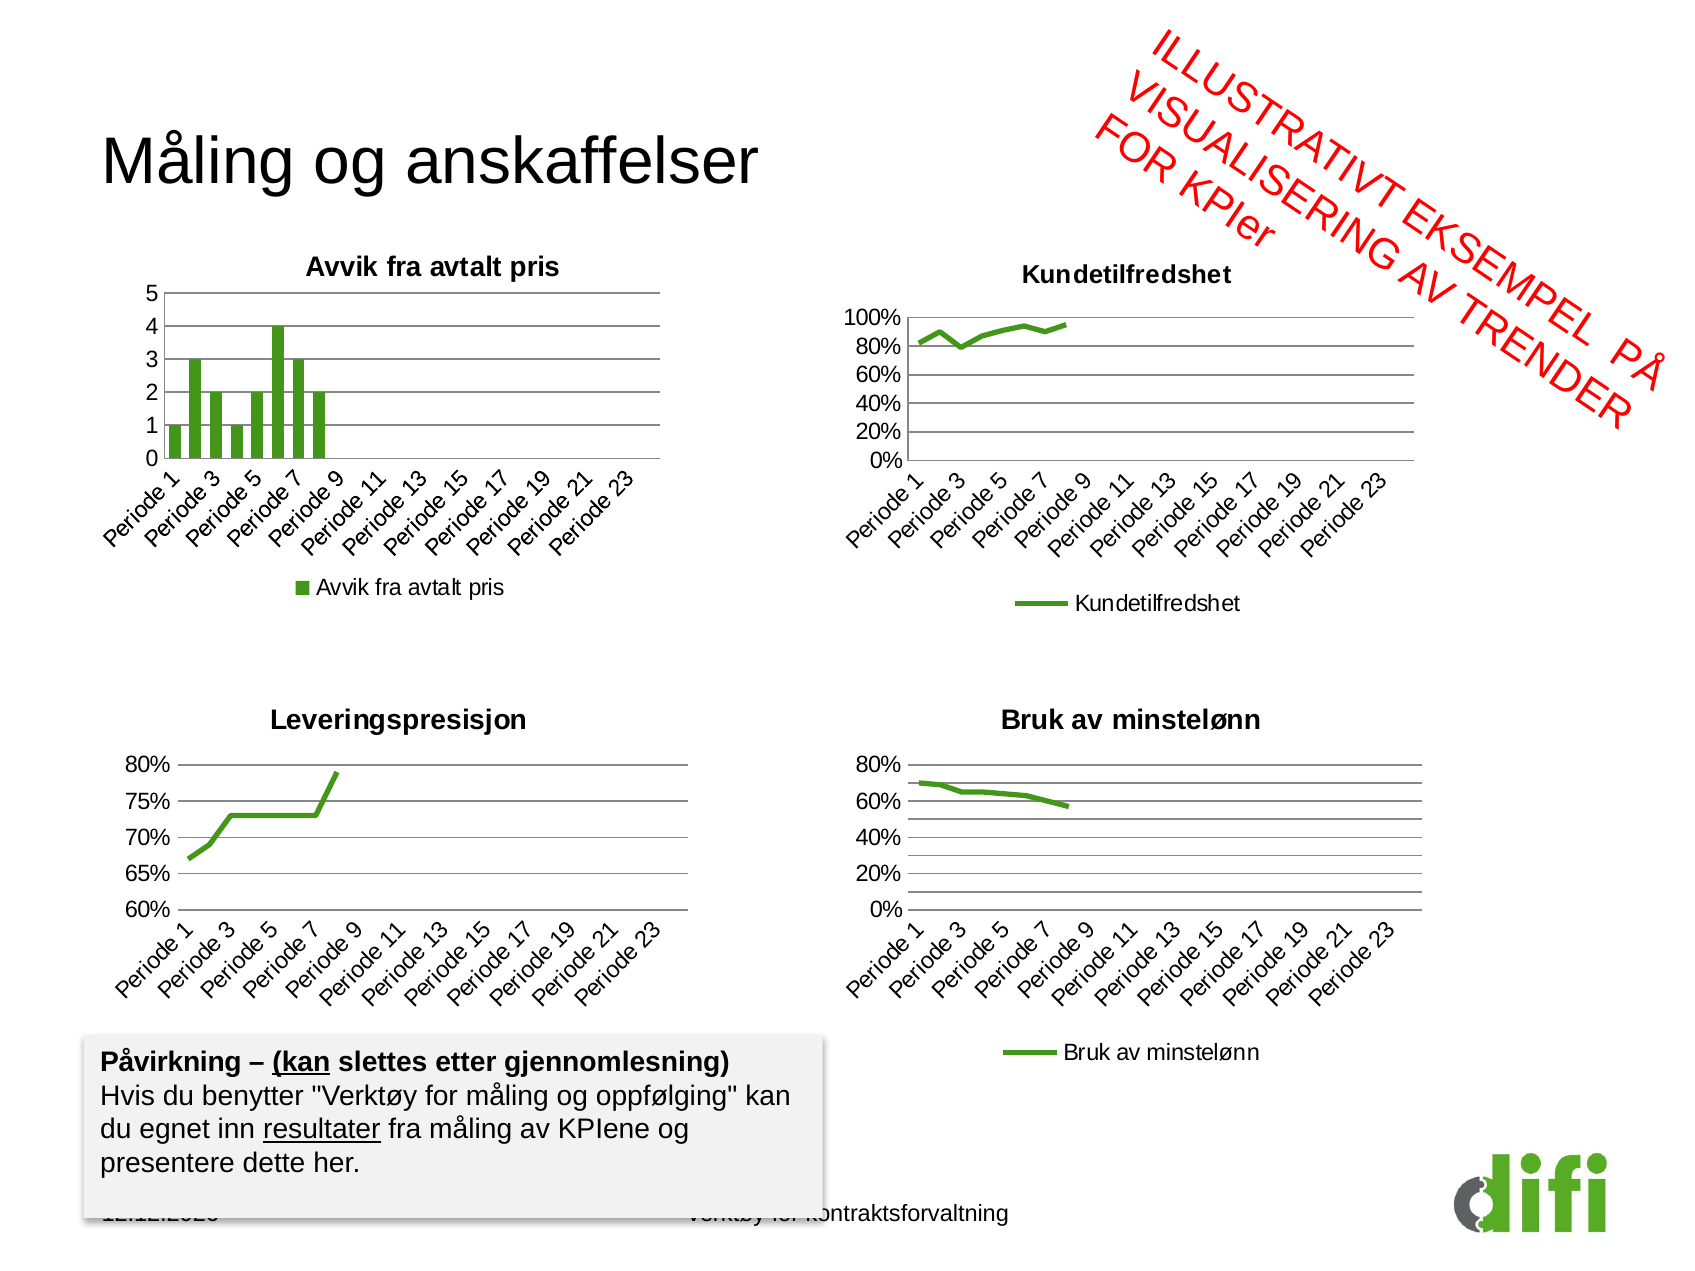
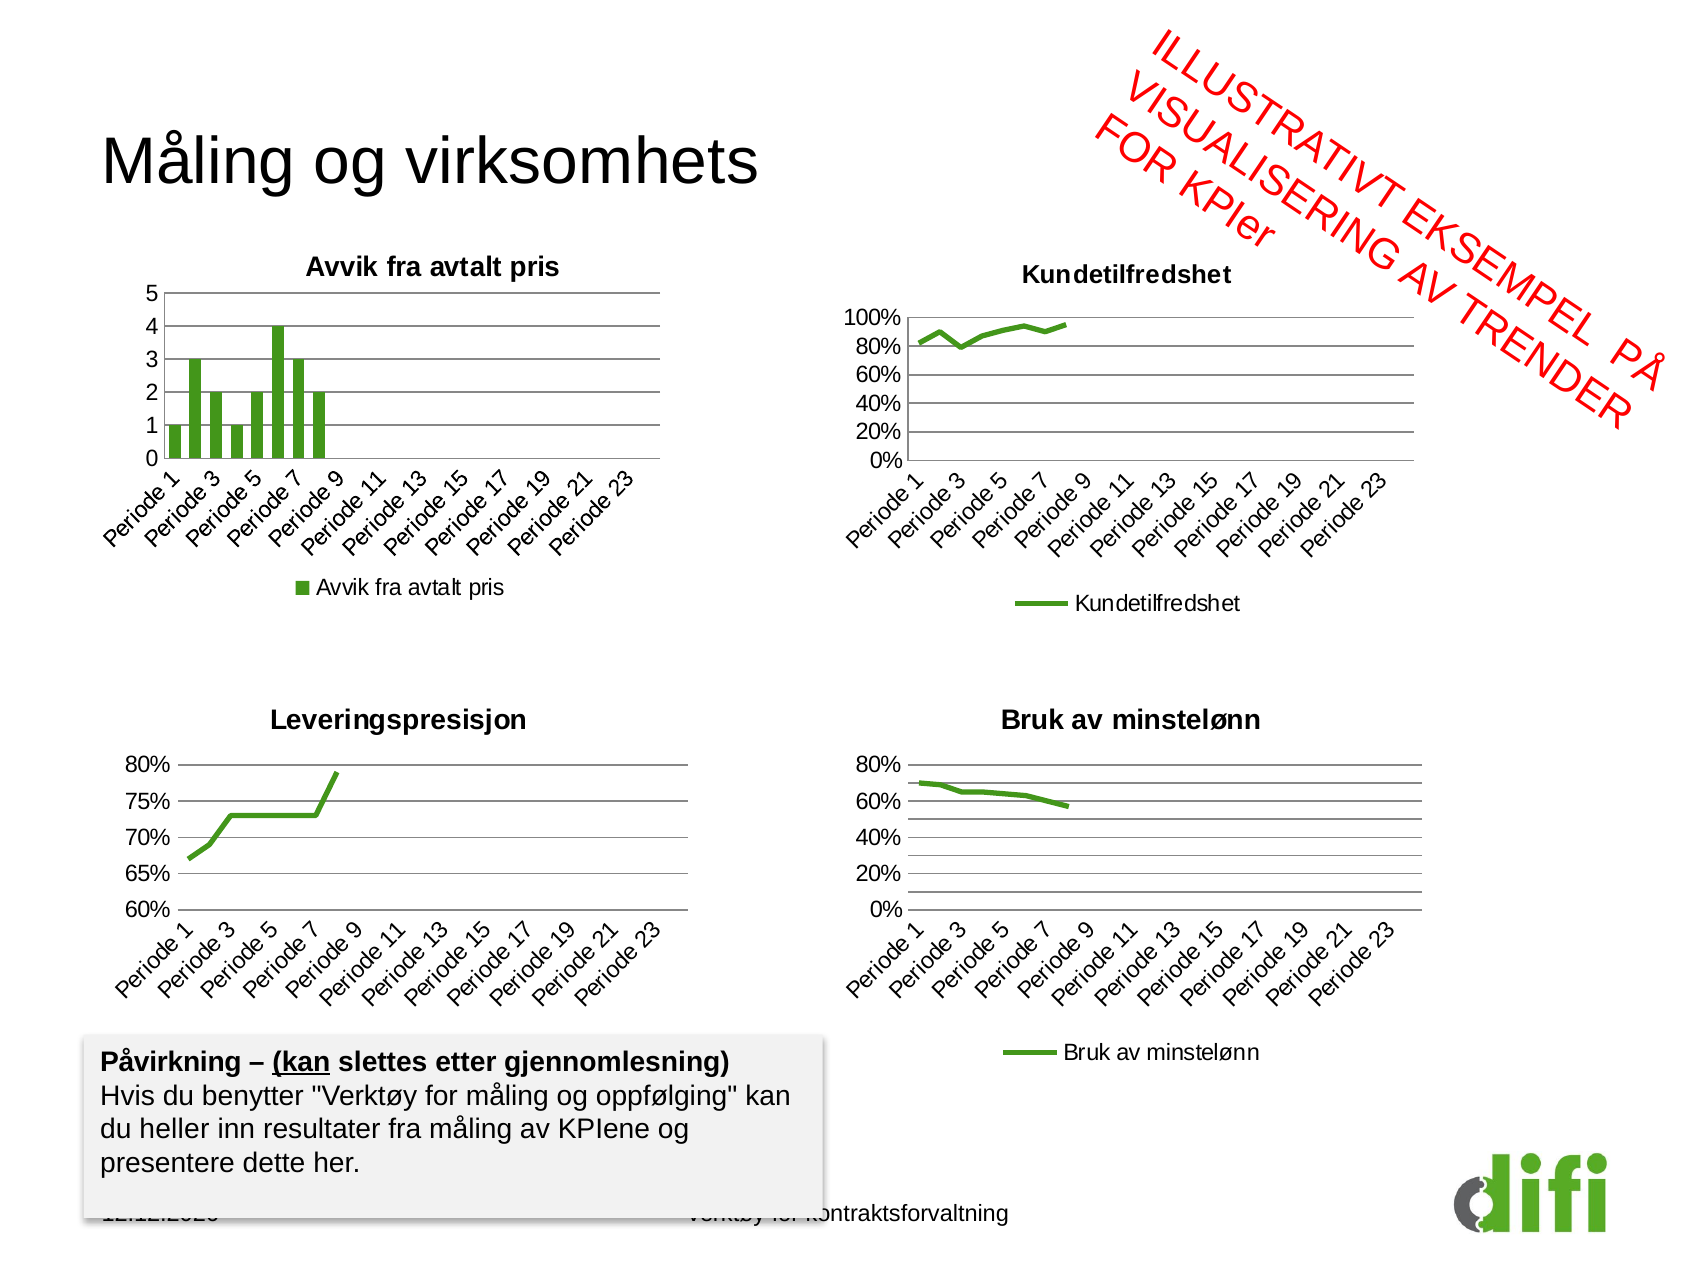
anskaffelser: anskaffelser -> virksomhets
egnet: egnet -> heller
resultater underline: present -> none
